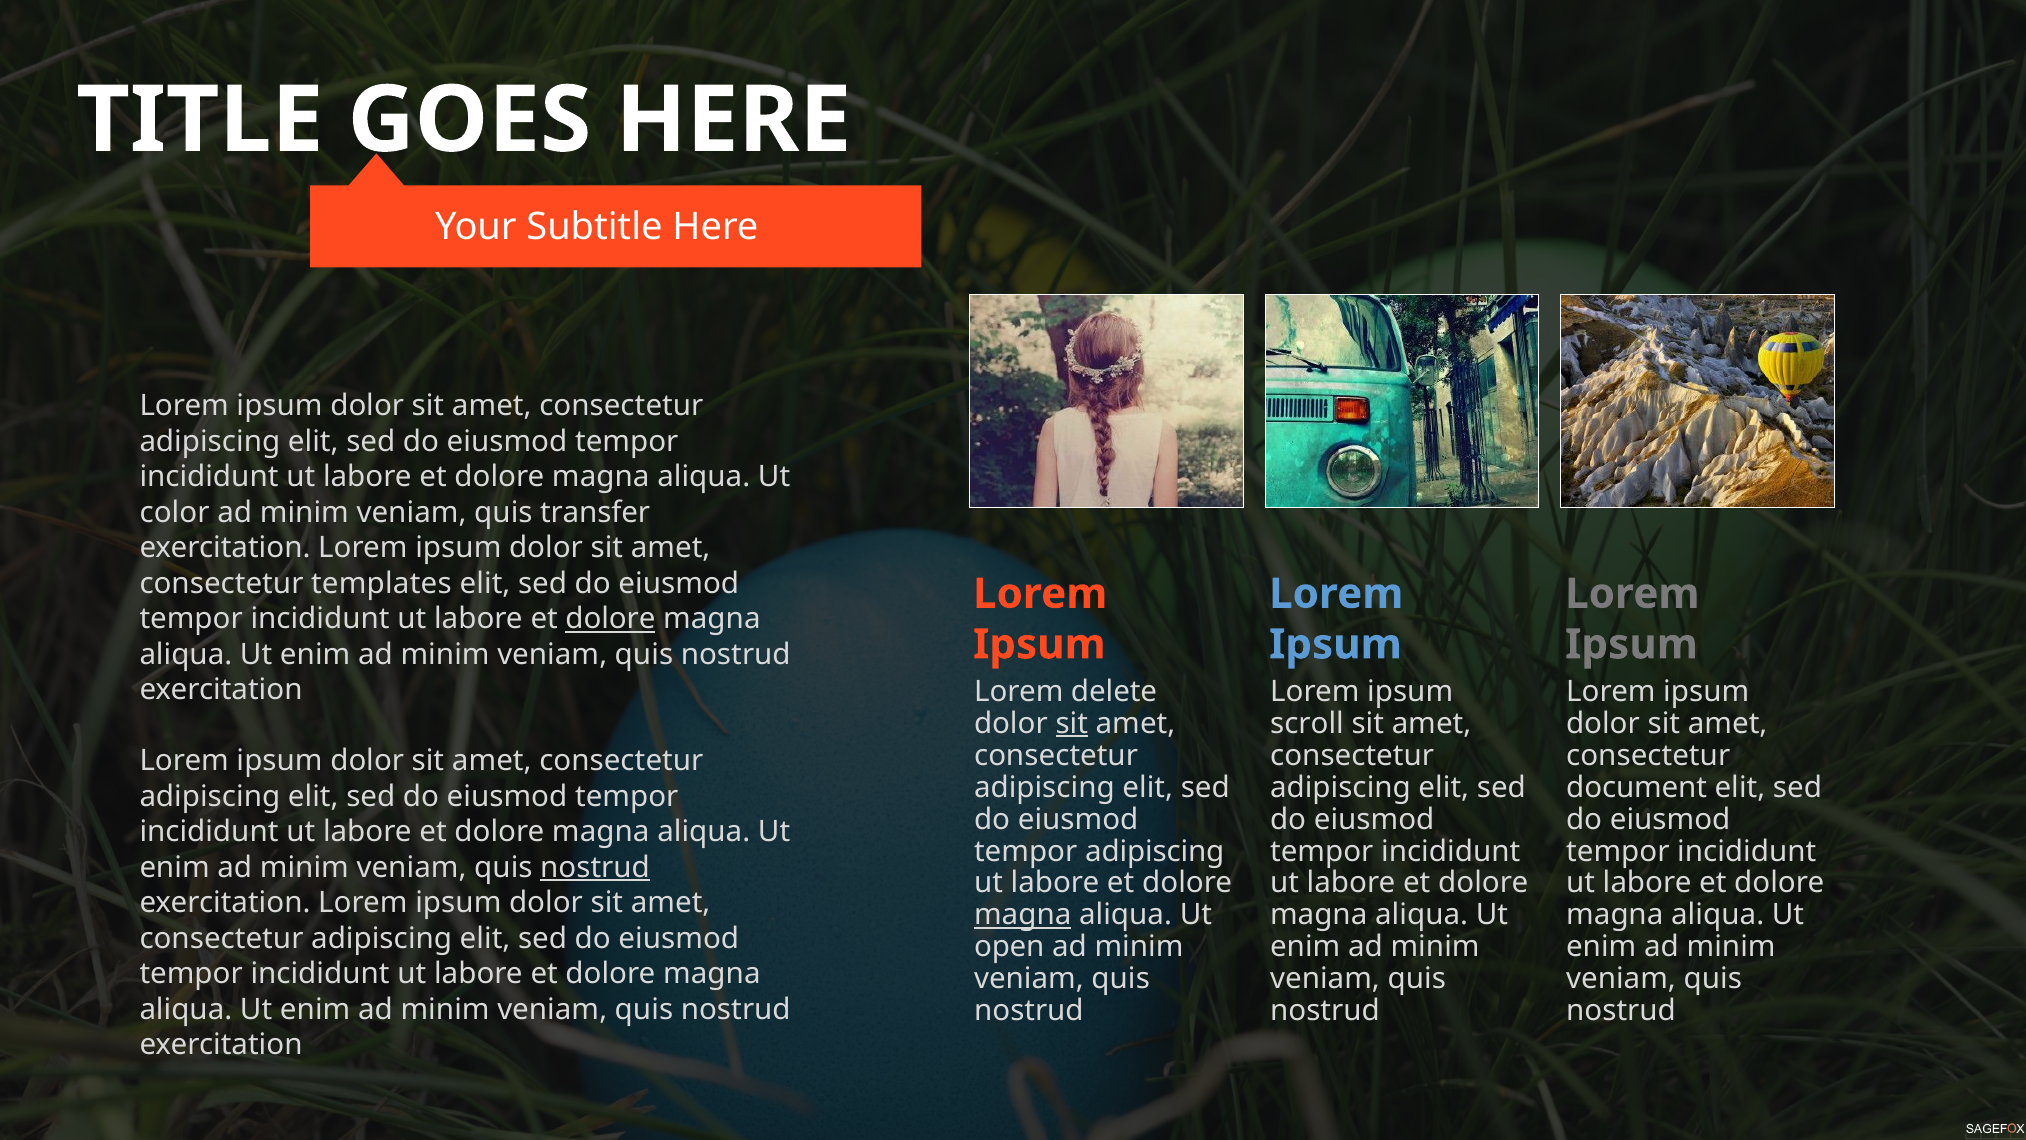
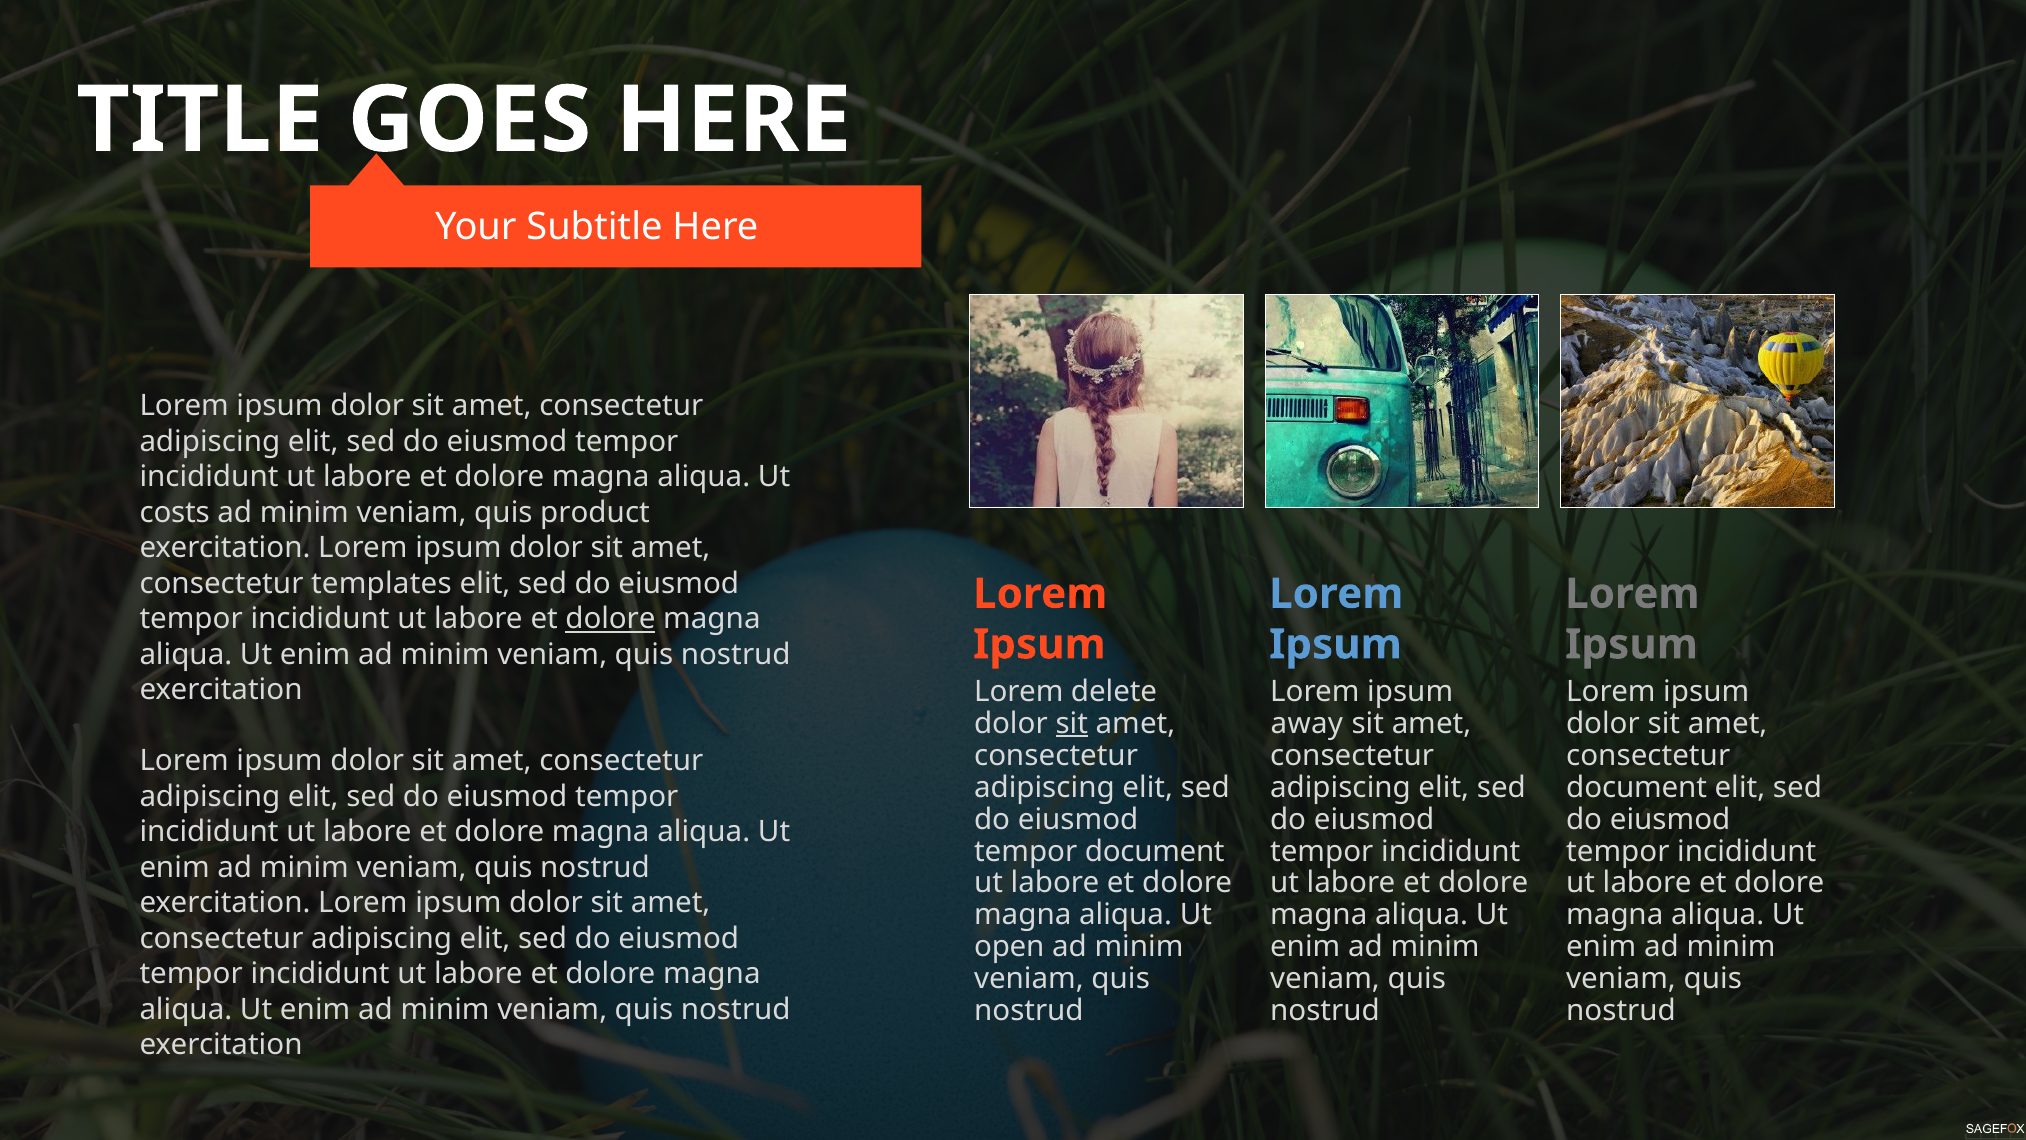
color: color -> costs
transfer: transfer -> product
scroll: scroll -> away
tempor adipiscing: adipiscing -> document
nostrud at (595, 867) underline: present -> none
magna at (1023, 915) underline: present -> none
